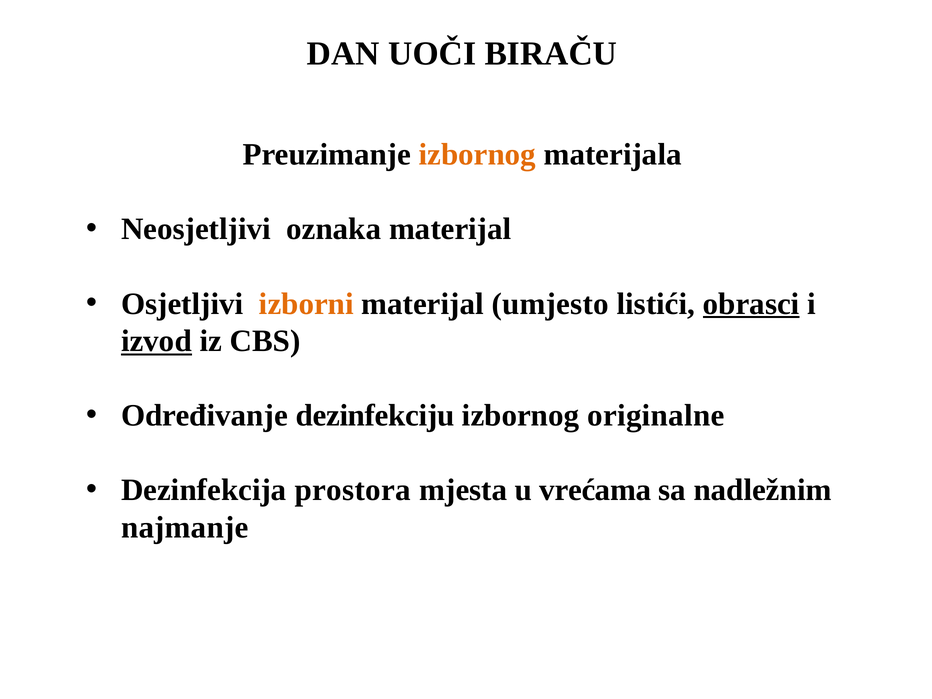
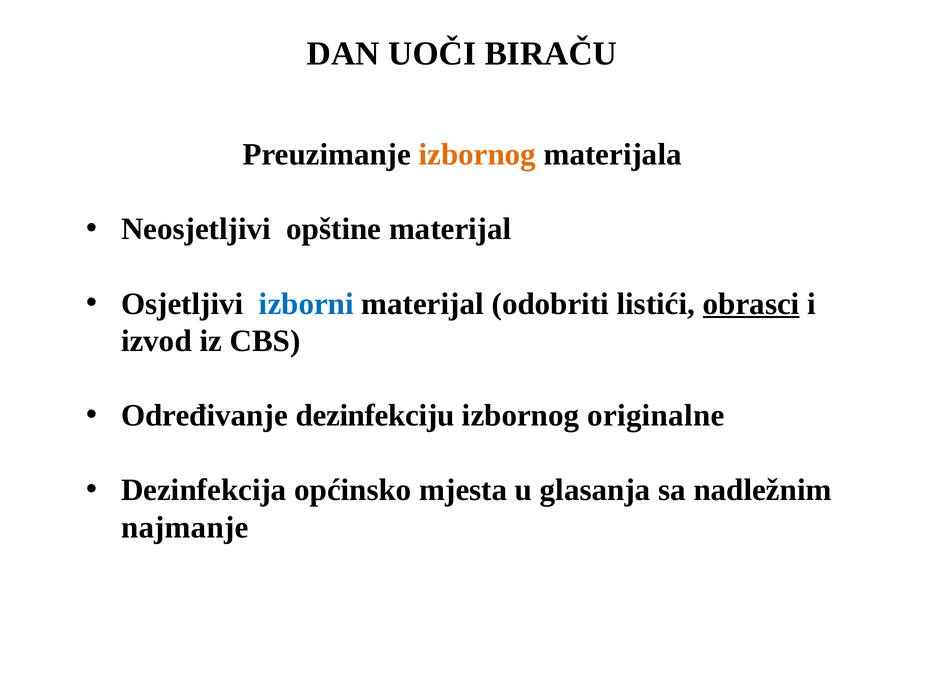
oznaka: oznaka -> opštine
izborni colour: orange -> blue
umjesto: umjesto -> odobriti
izvod underline: present -> none
prostora: prostora -> općinsko
vrećama: vrećama -> glasanja
